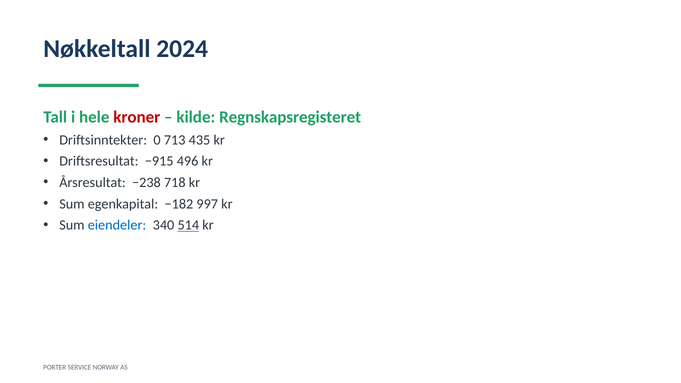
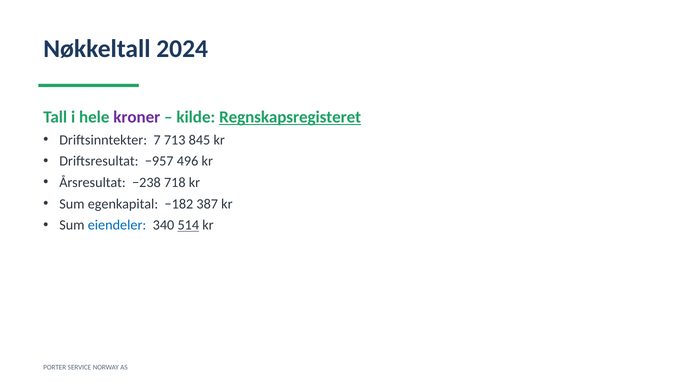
kroner colour: red -> purple
Regnskapsregisteret underline: none -> present
0: 0 -> 7
435: 435 -> 845
−915: −915 -> −957
997: 997 -> 387
